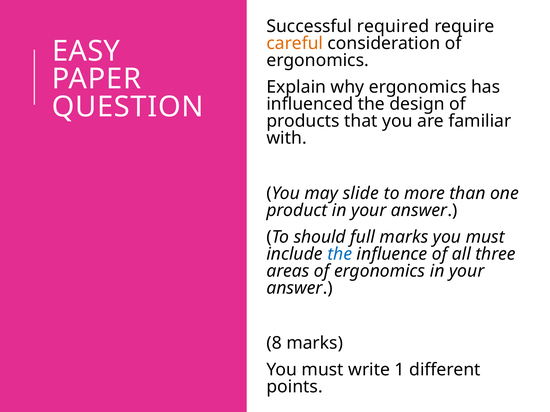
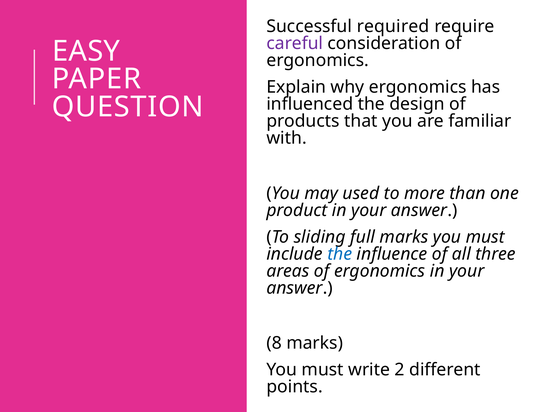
careful colour: orange -> purple
slide: slide -> used
should: should -> sliding
1: 1 -> 2
